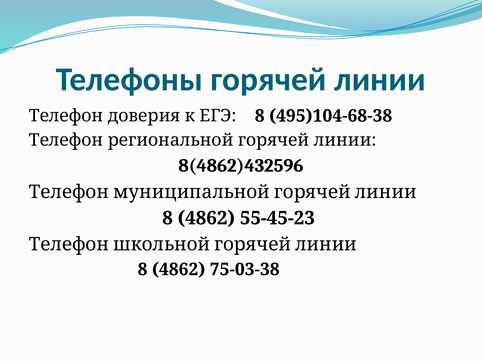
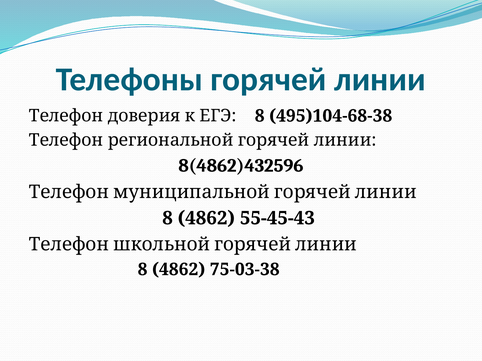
55-45-23: 55-45-23 -> 55-45-43
